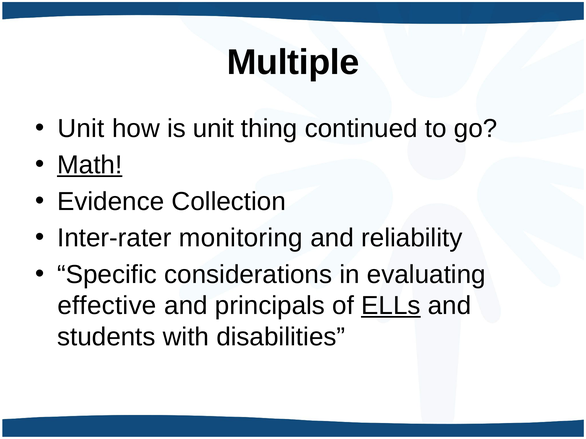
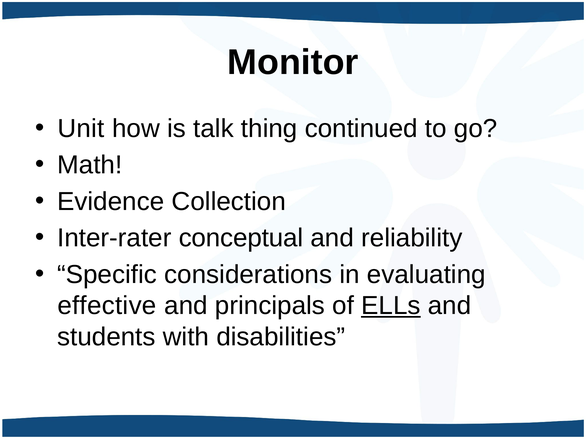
Multiple: Multiple -> Monitor
is unit: unit -> talk
Math underline: present -> none
monitoring: monitoring -> conceptual
